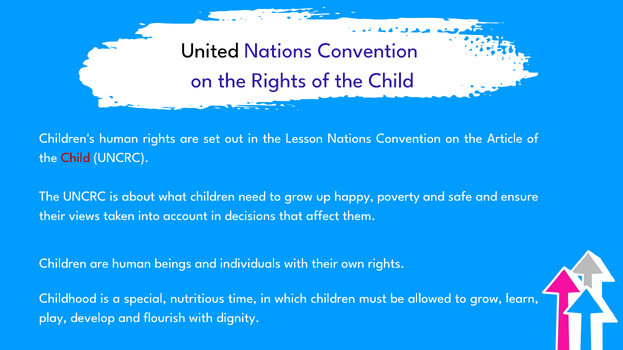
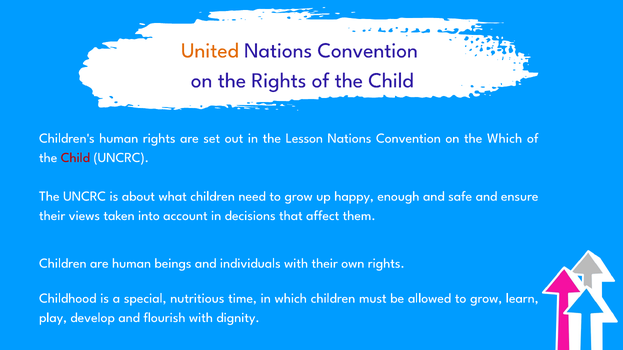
United colour: black -> orange
the Article: Article -> Which
poverty: poverty -> enough
